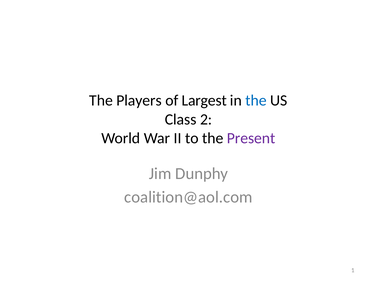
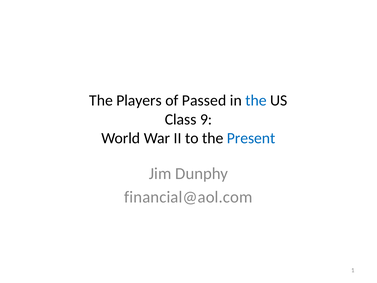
Largest: Largest -> Passed
2: 2 -> 9
Present colour: purple -> blue
coalition@aol.com: coalition@aol.com -> financial@aol.com
